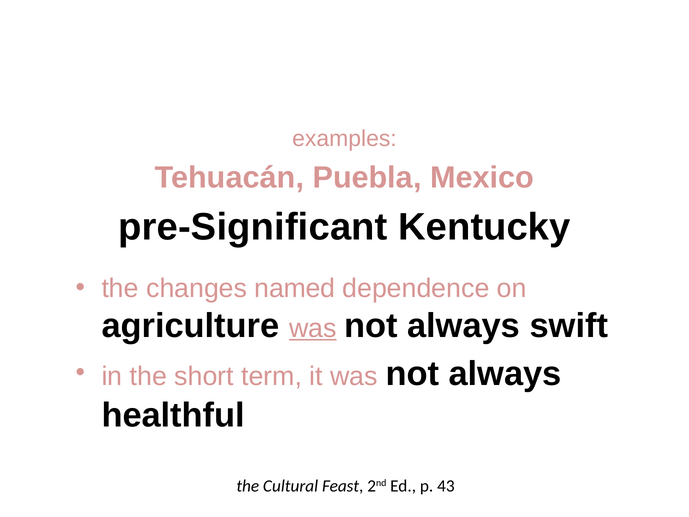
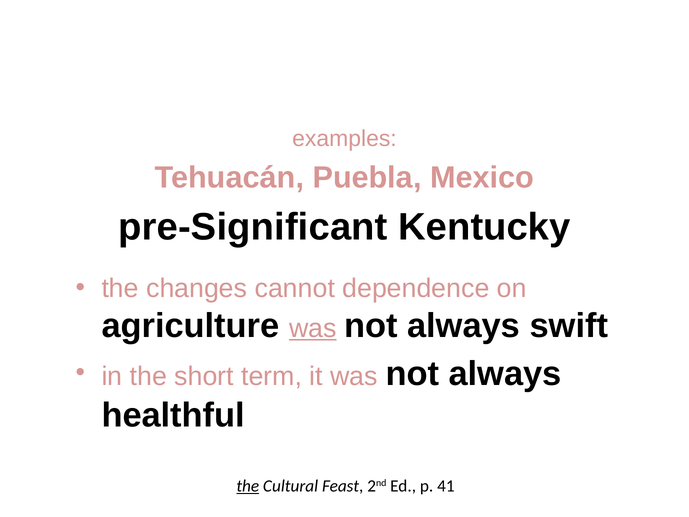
named: named -> cannot
the at (248, 486) underline: none -> present
43: 43 -> 41
